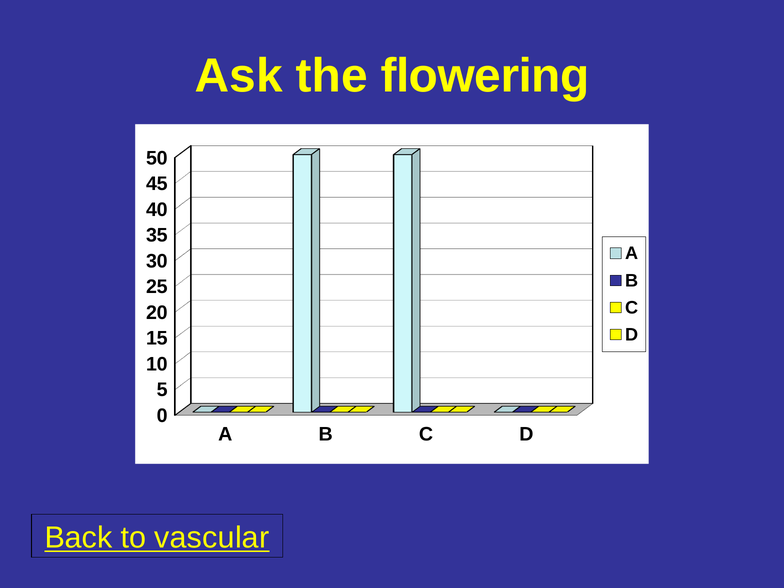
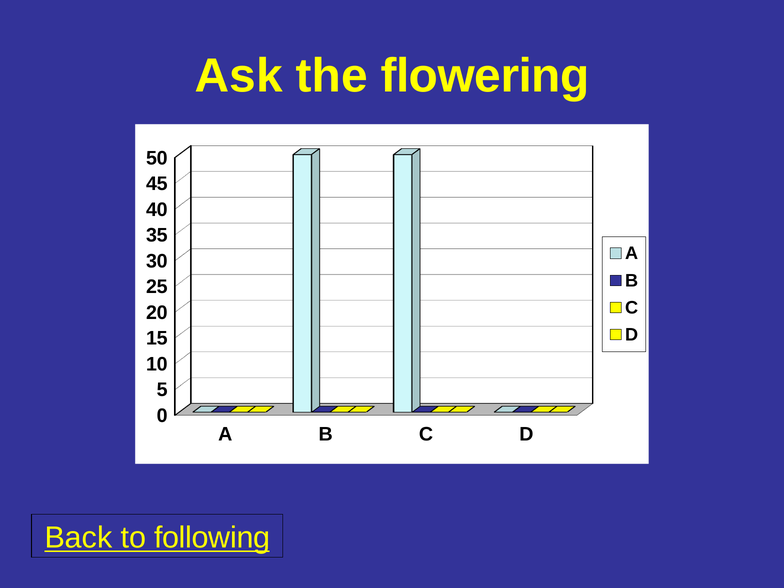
vascular: vascular -> following
